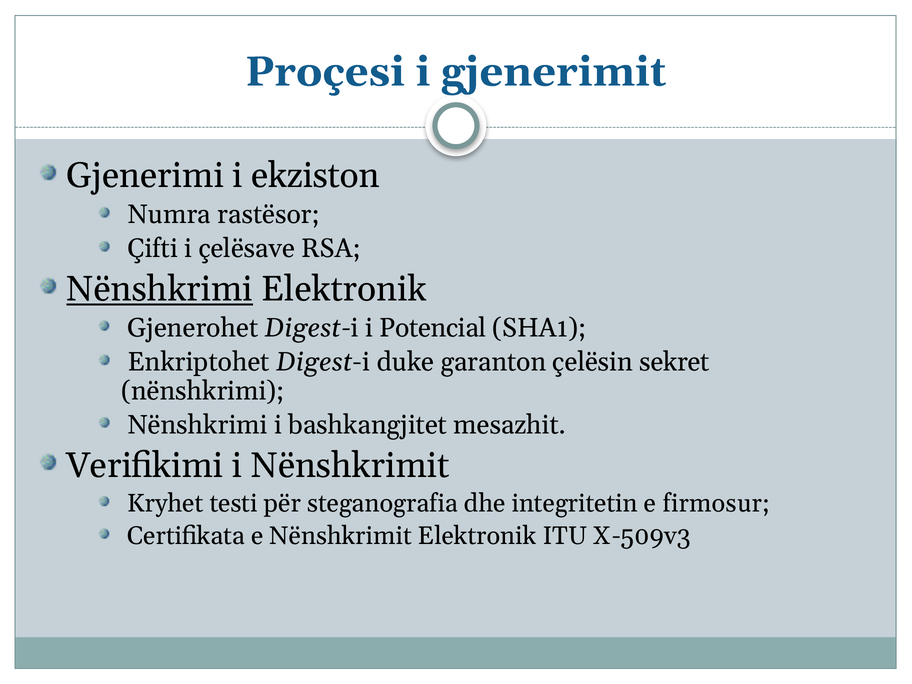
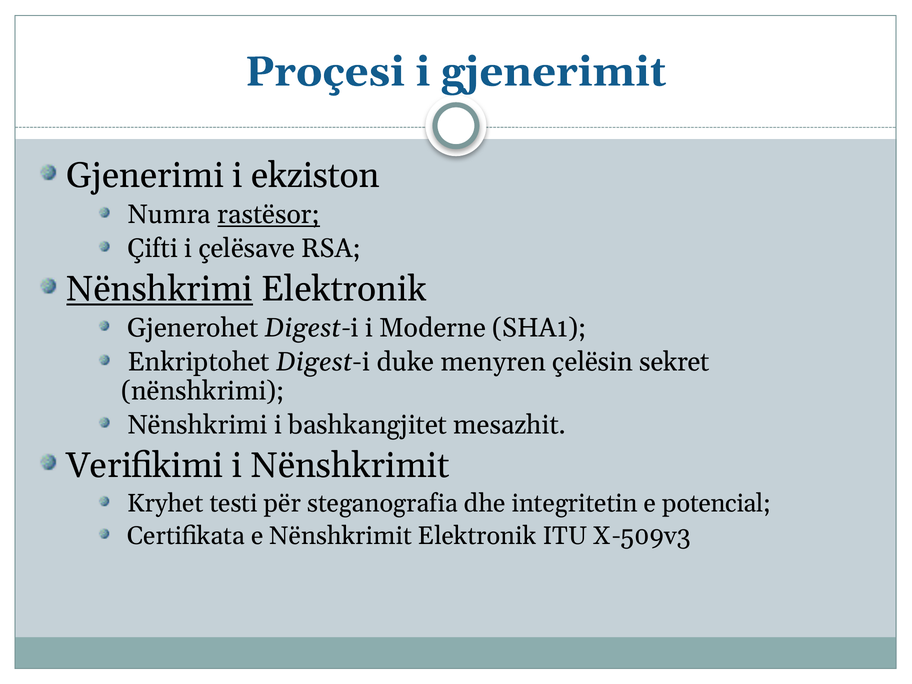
rastësor underline: none -> present
Potencial: Potencial -> Moderne
garanton: garanton -> menyren
firmosur: firmosur -> potencial
